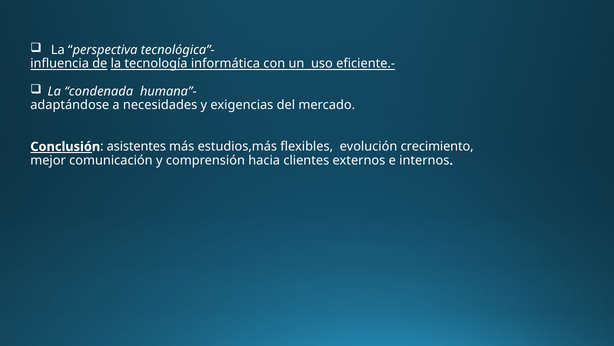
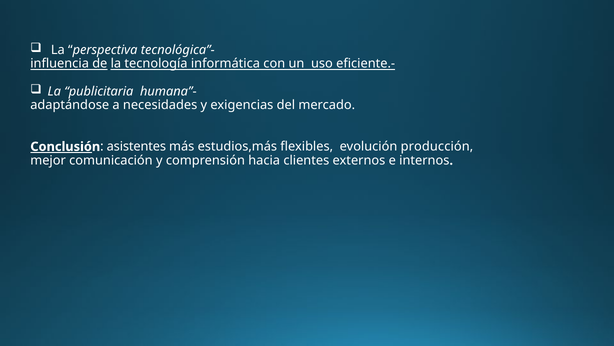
condenada: condenada -> publicitaria
crecimiento: crecimiento -> producción
